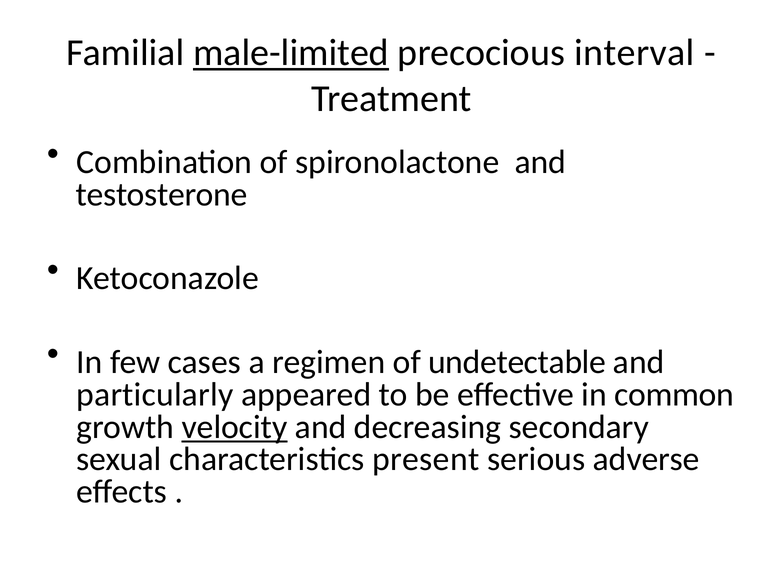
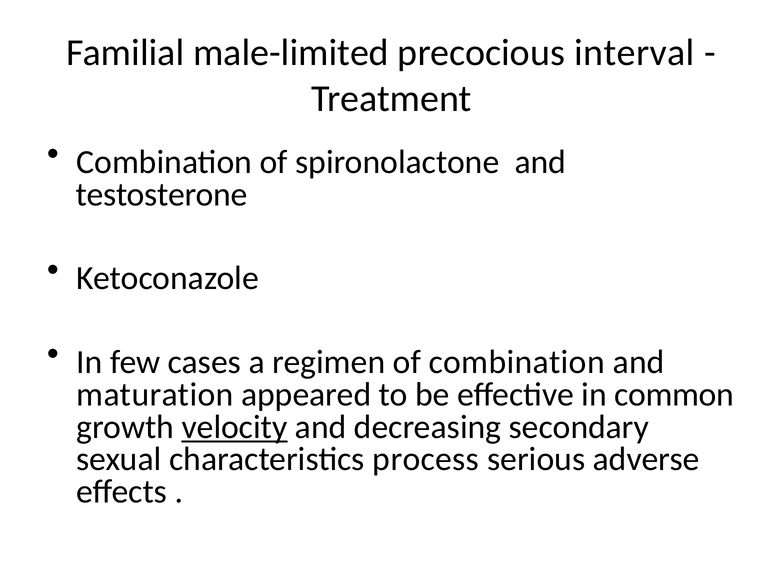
male-limited underline: present -> none
of undetectable: undetectable -> combination
particularly: particularly -> maturation
present: present -> process
